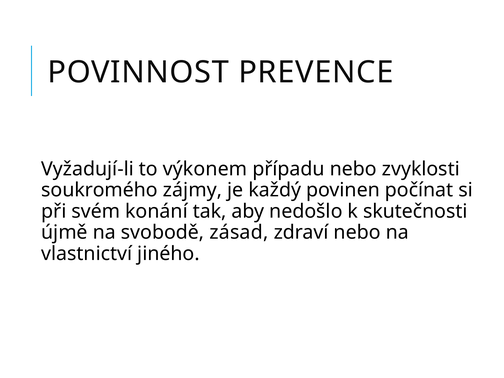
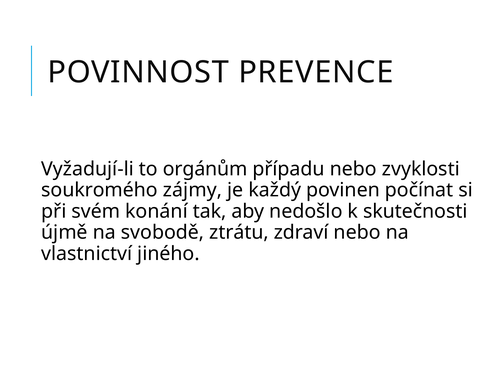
výkonem: výkonem -> orgánům
zásad: zásad -> ztrátu
